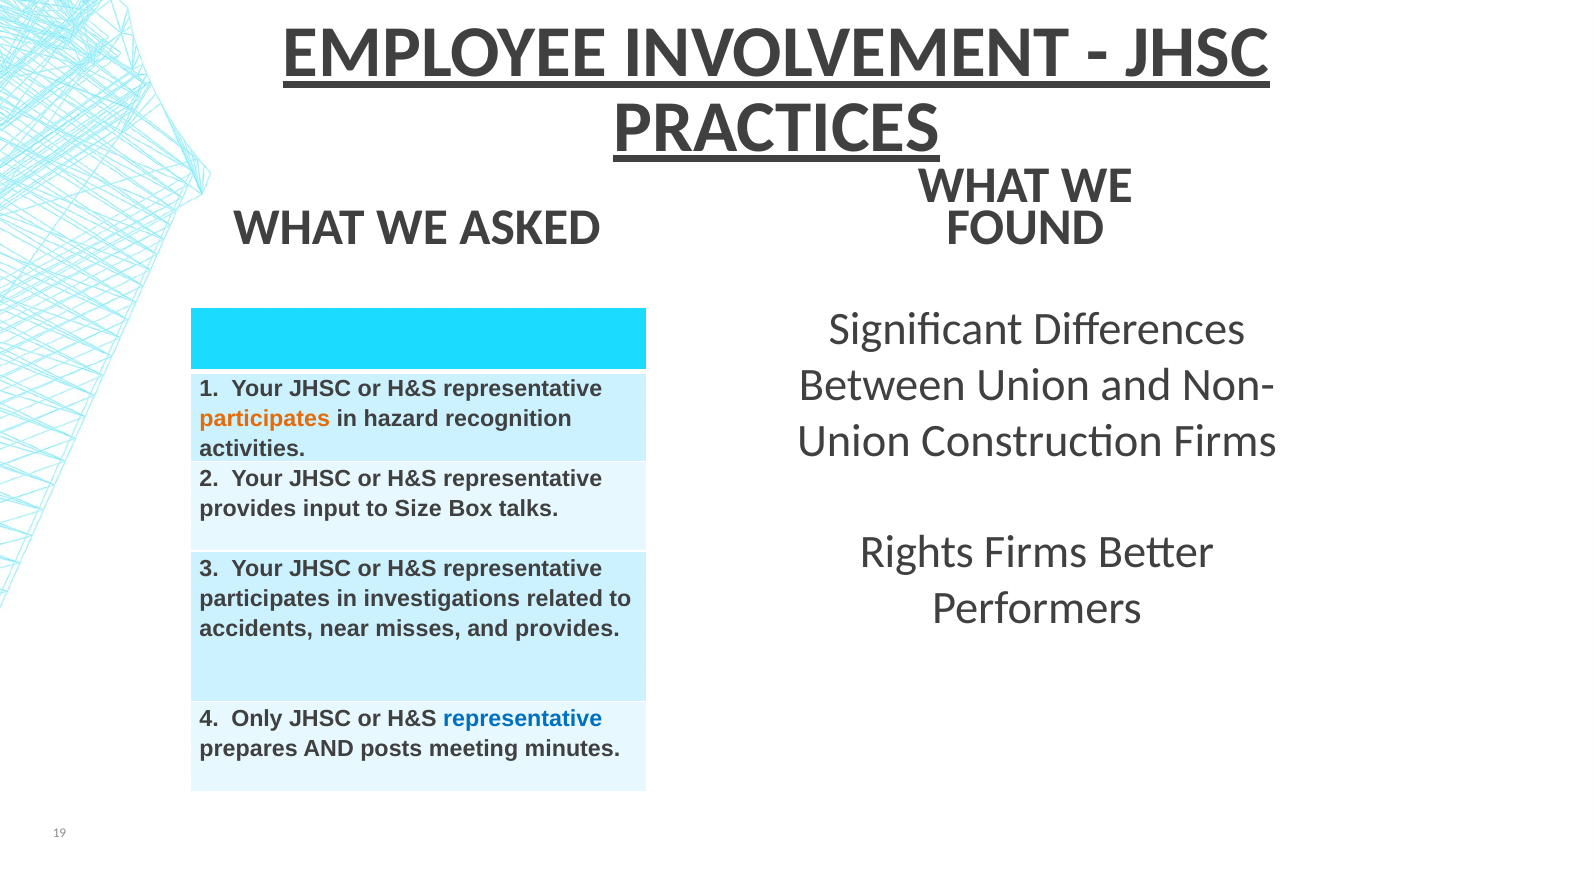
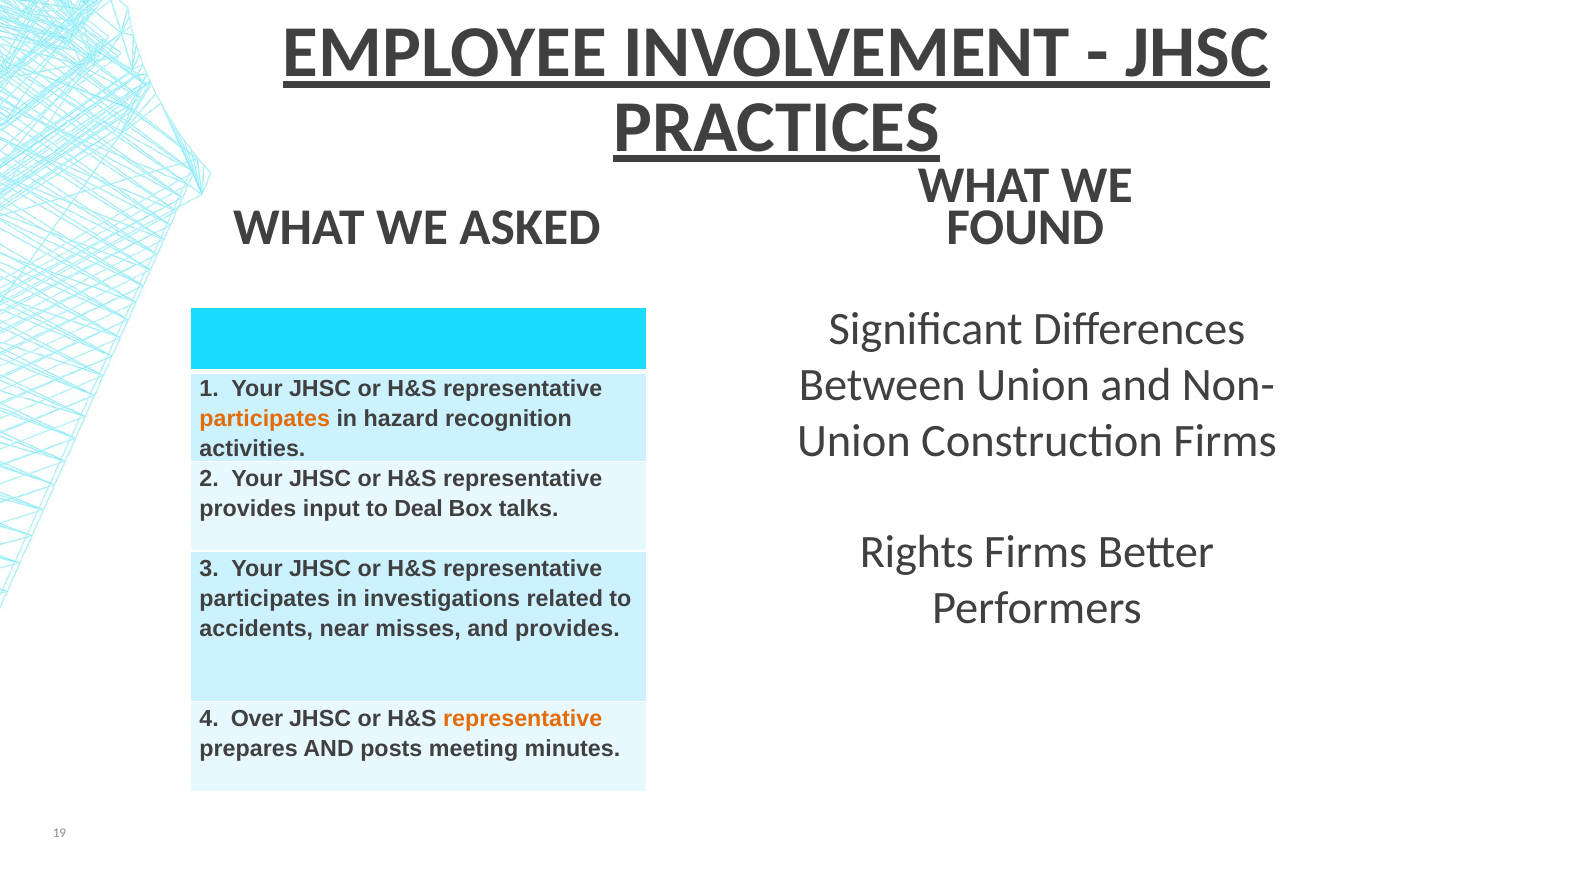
Size: Size -> Deal
Only: Only -> Over
representative at (523, 720) colour: blue -> orange
